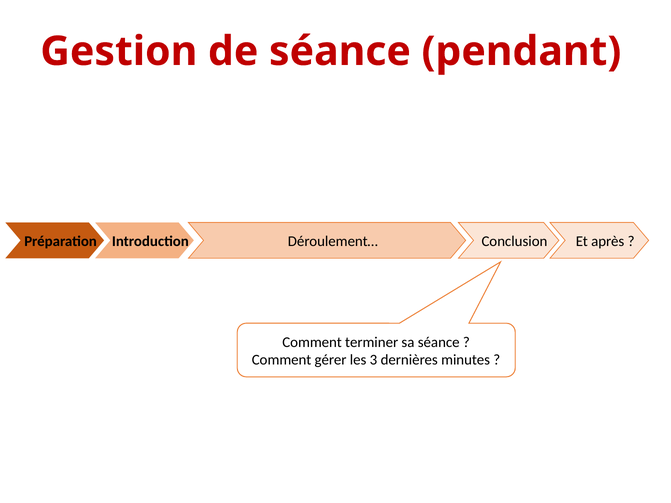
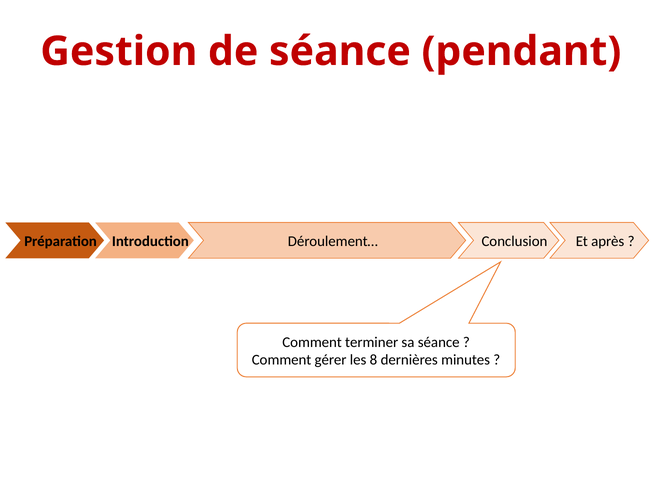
3: 3 -> 8
